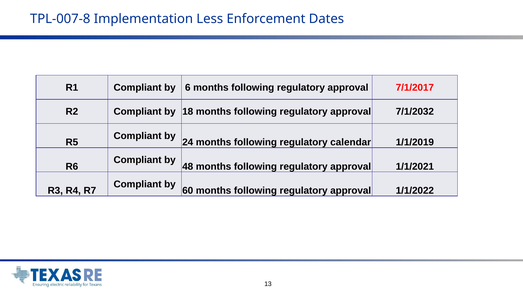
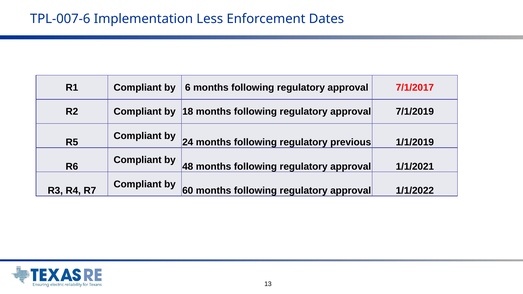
TPL-007-8: TPL-007-8 -> TPL-007-6
7/1/2032: 7/1/2032 -> 7/1/2019
calendar: calendar -> previous
